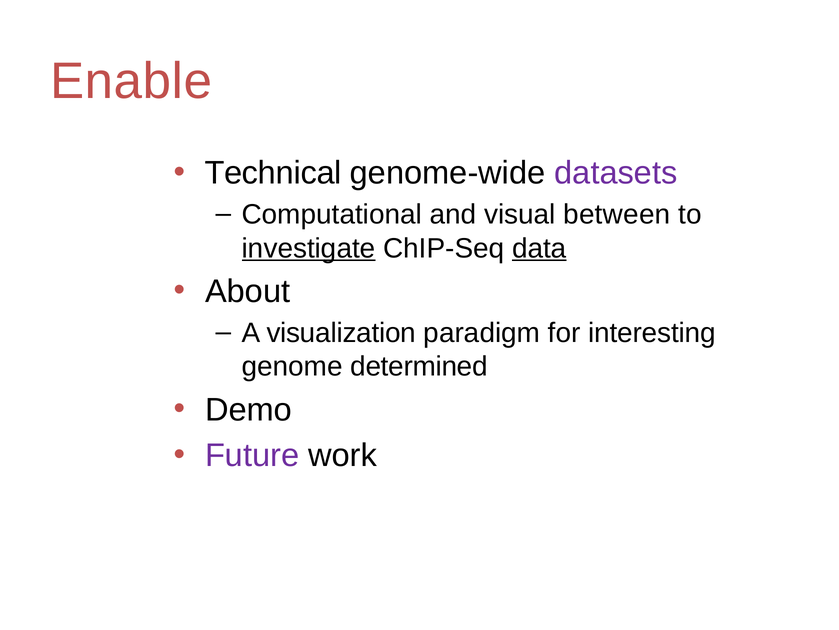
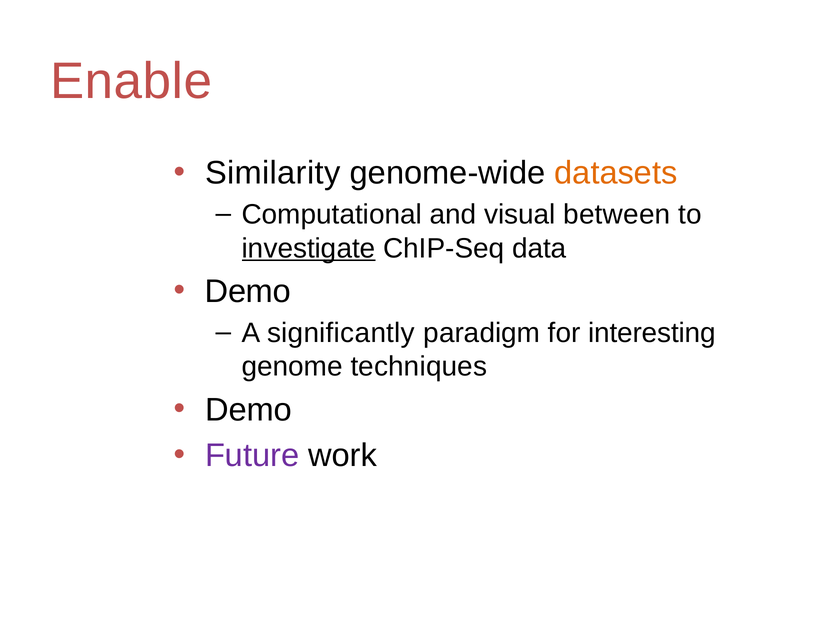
Technical: Technical -> Similarity
datasets colour: purple -> orange
data underline: present -> none
About at (248, 291): About -> Demo
visualization: visualization -> significantly
determined: determined -> techniques
